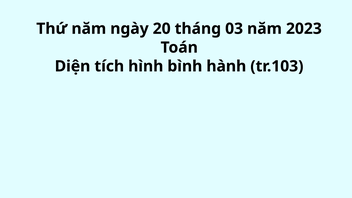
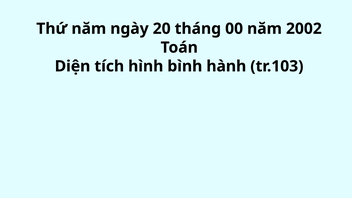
03: 03 -> 00
2023: 2023 -> 2002
